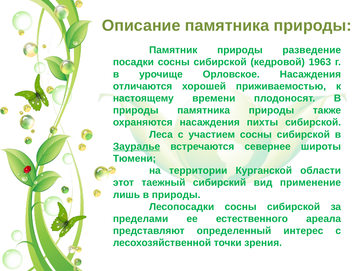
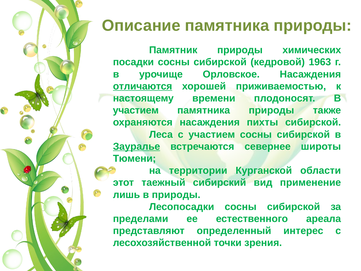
разведение: разведение -> химических
отличаются underline: none -> present
природы at (136, 110): природы -> участием
